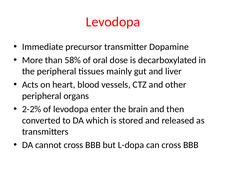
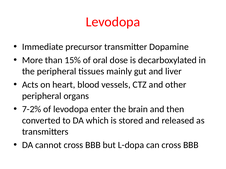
58%: 58% -> 15%
2-2%: 2-2% -> 7-2%
